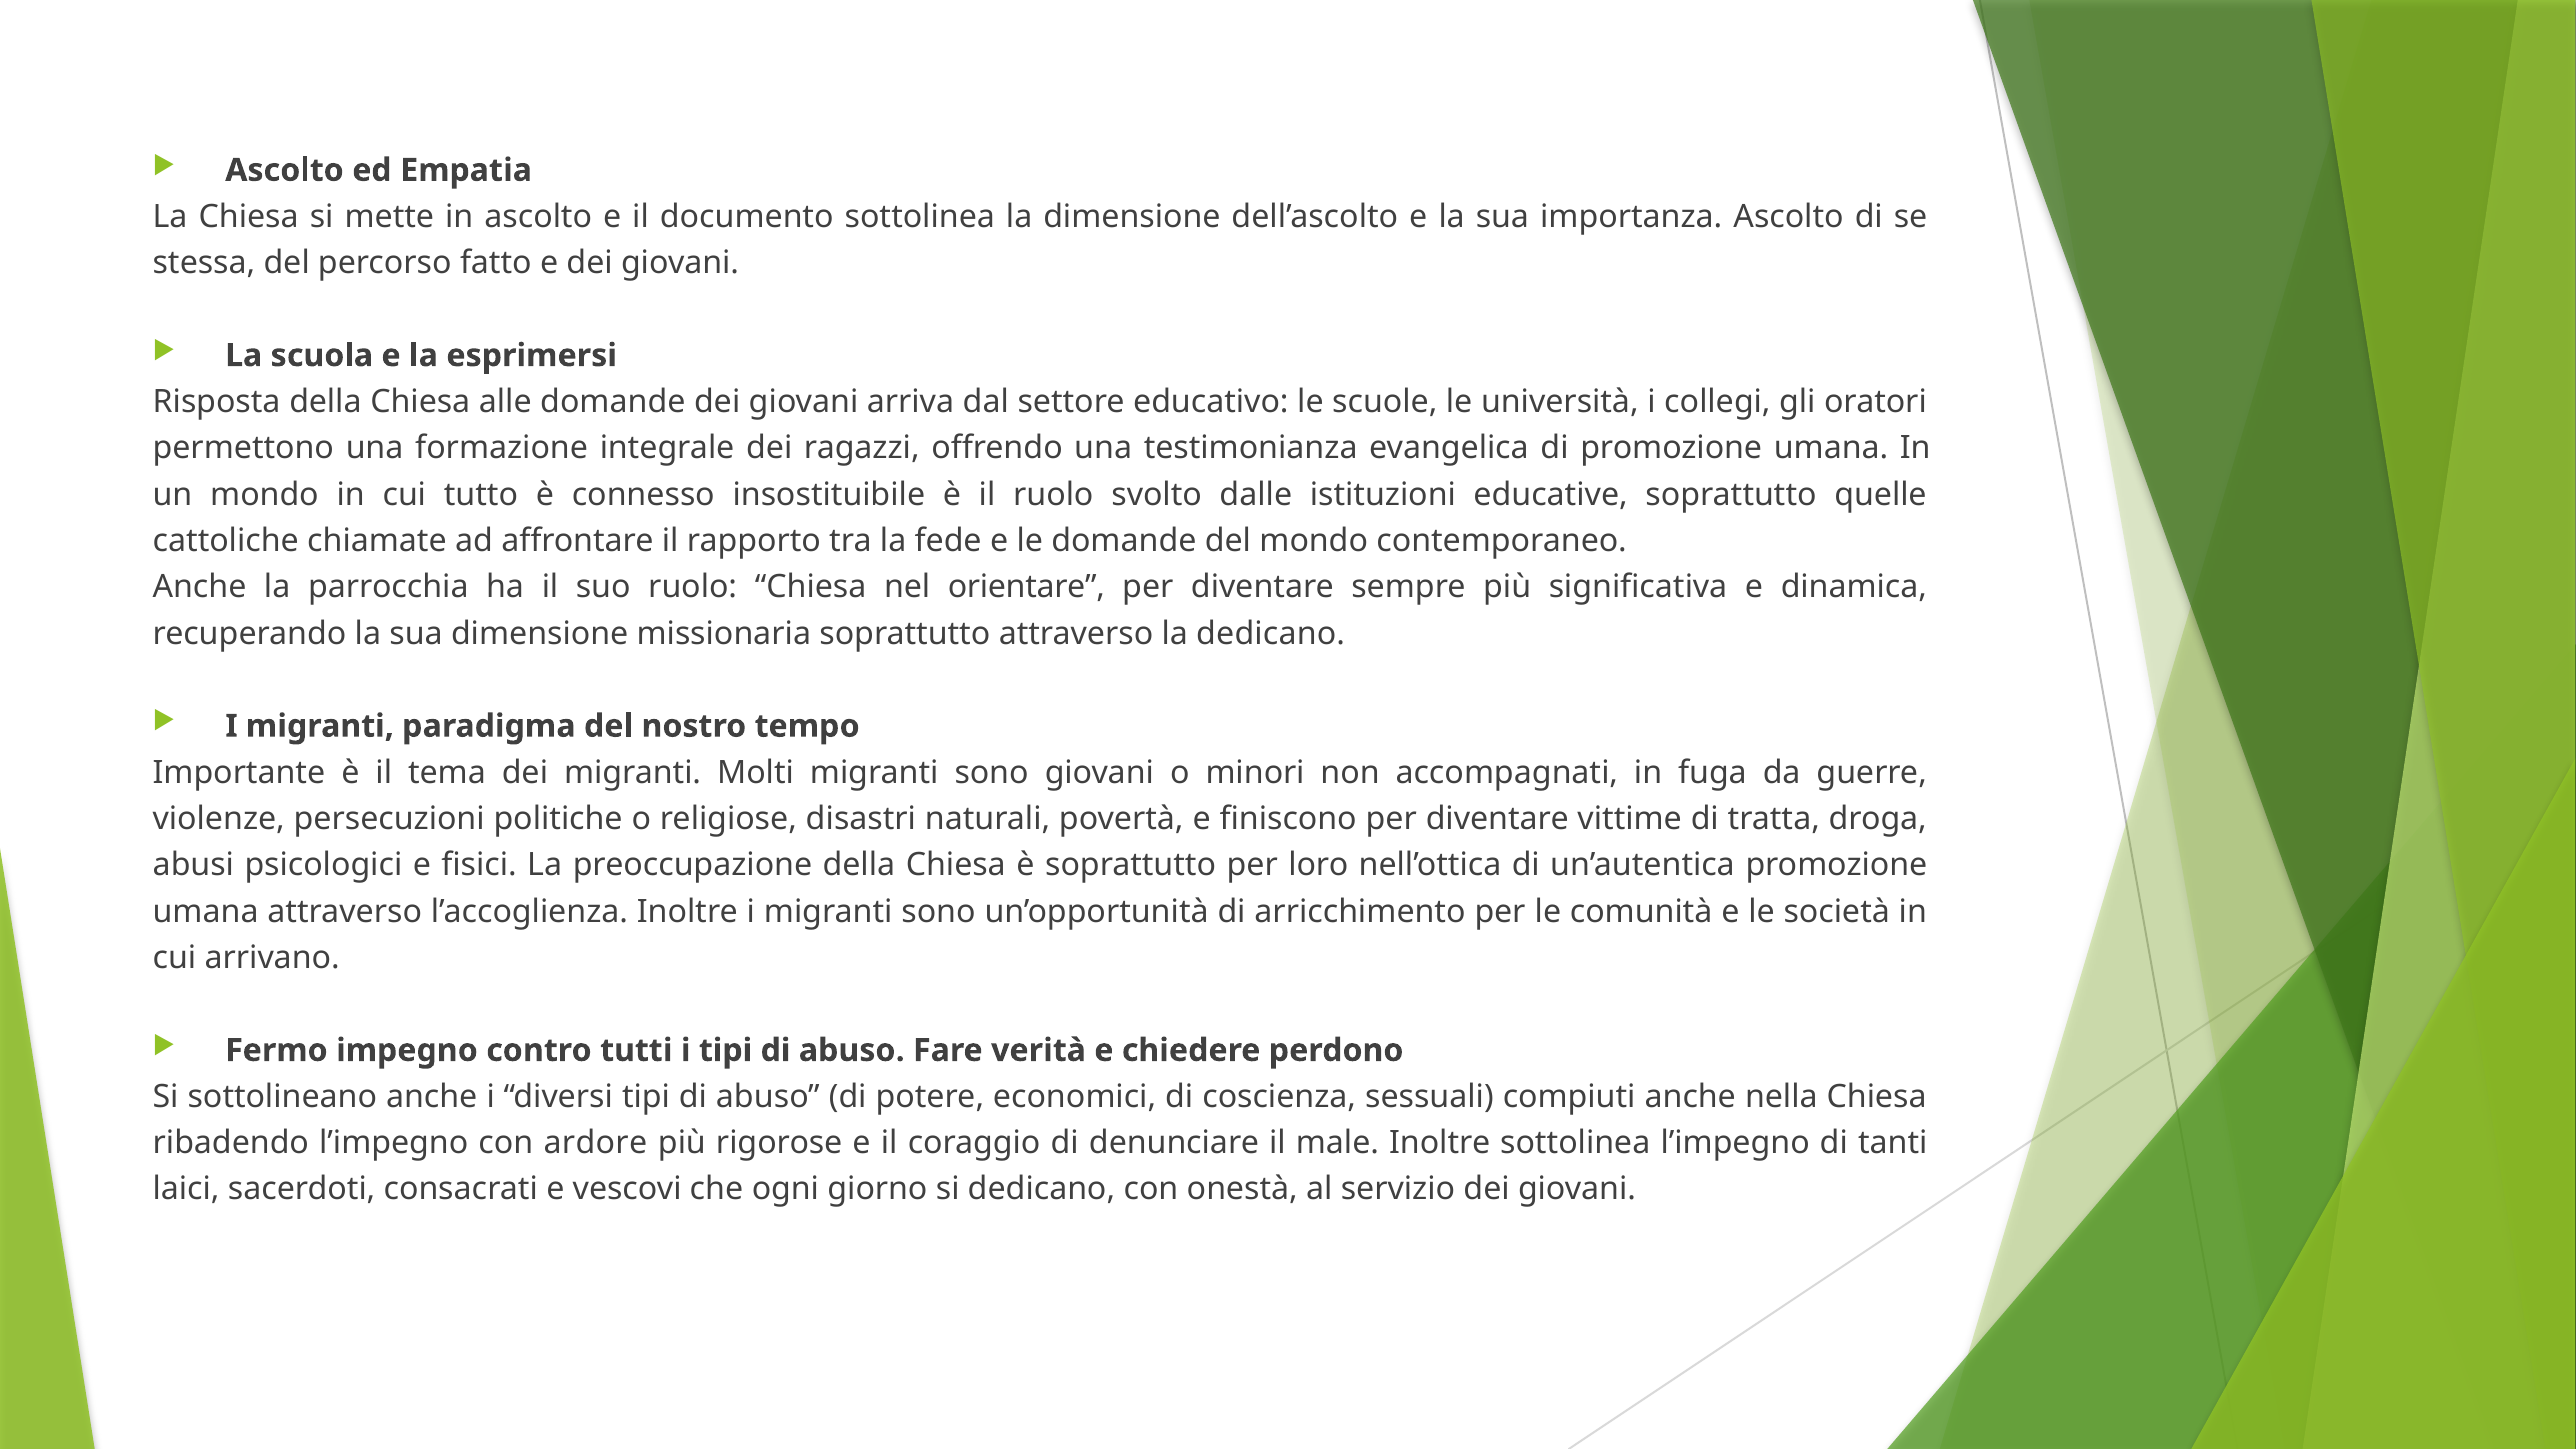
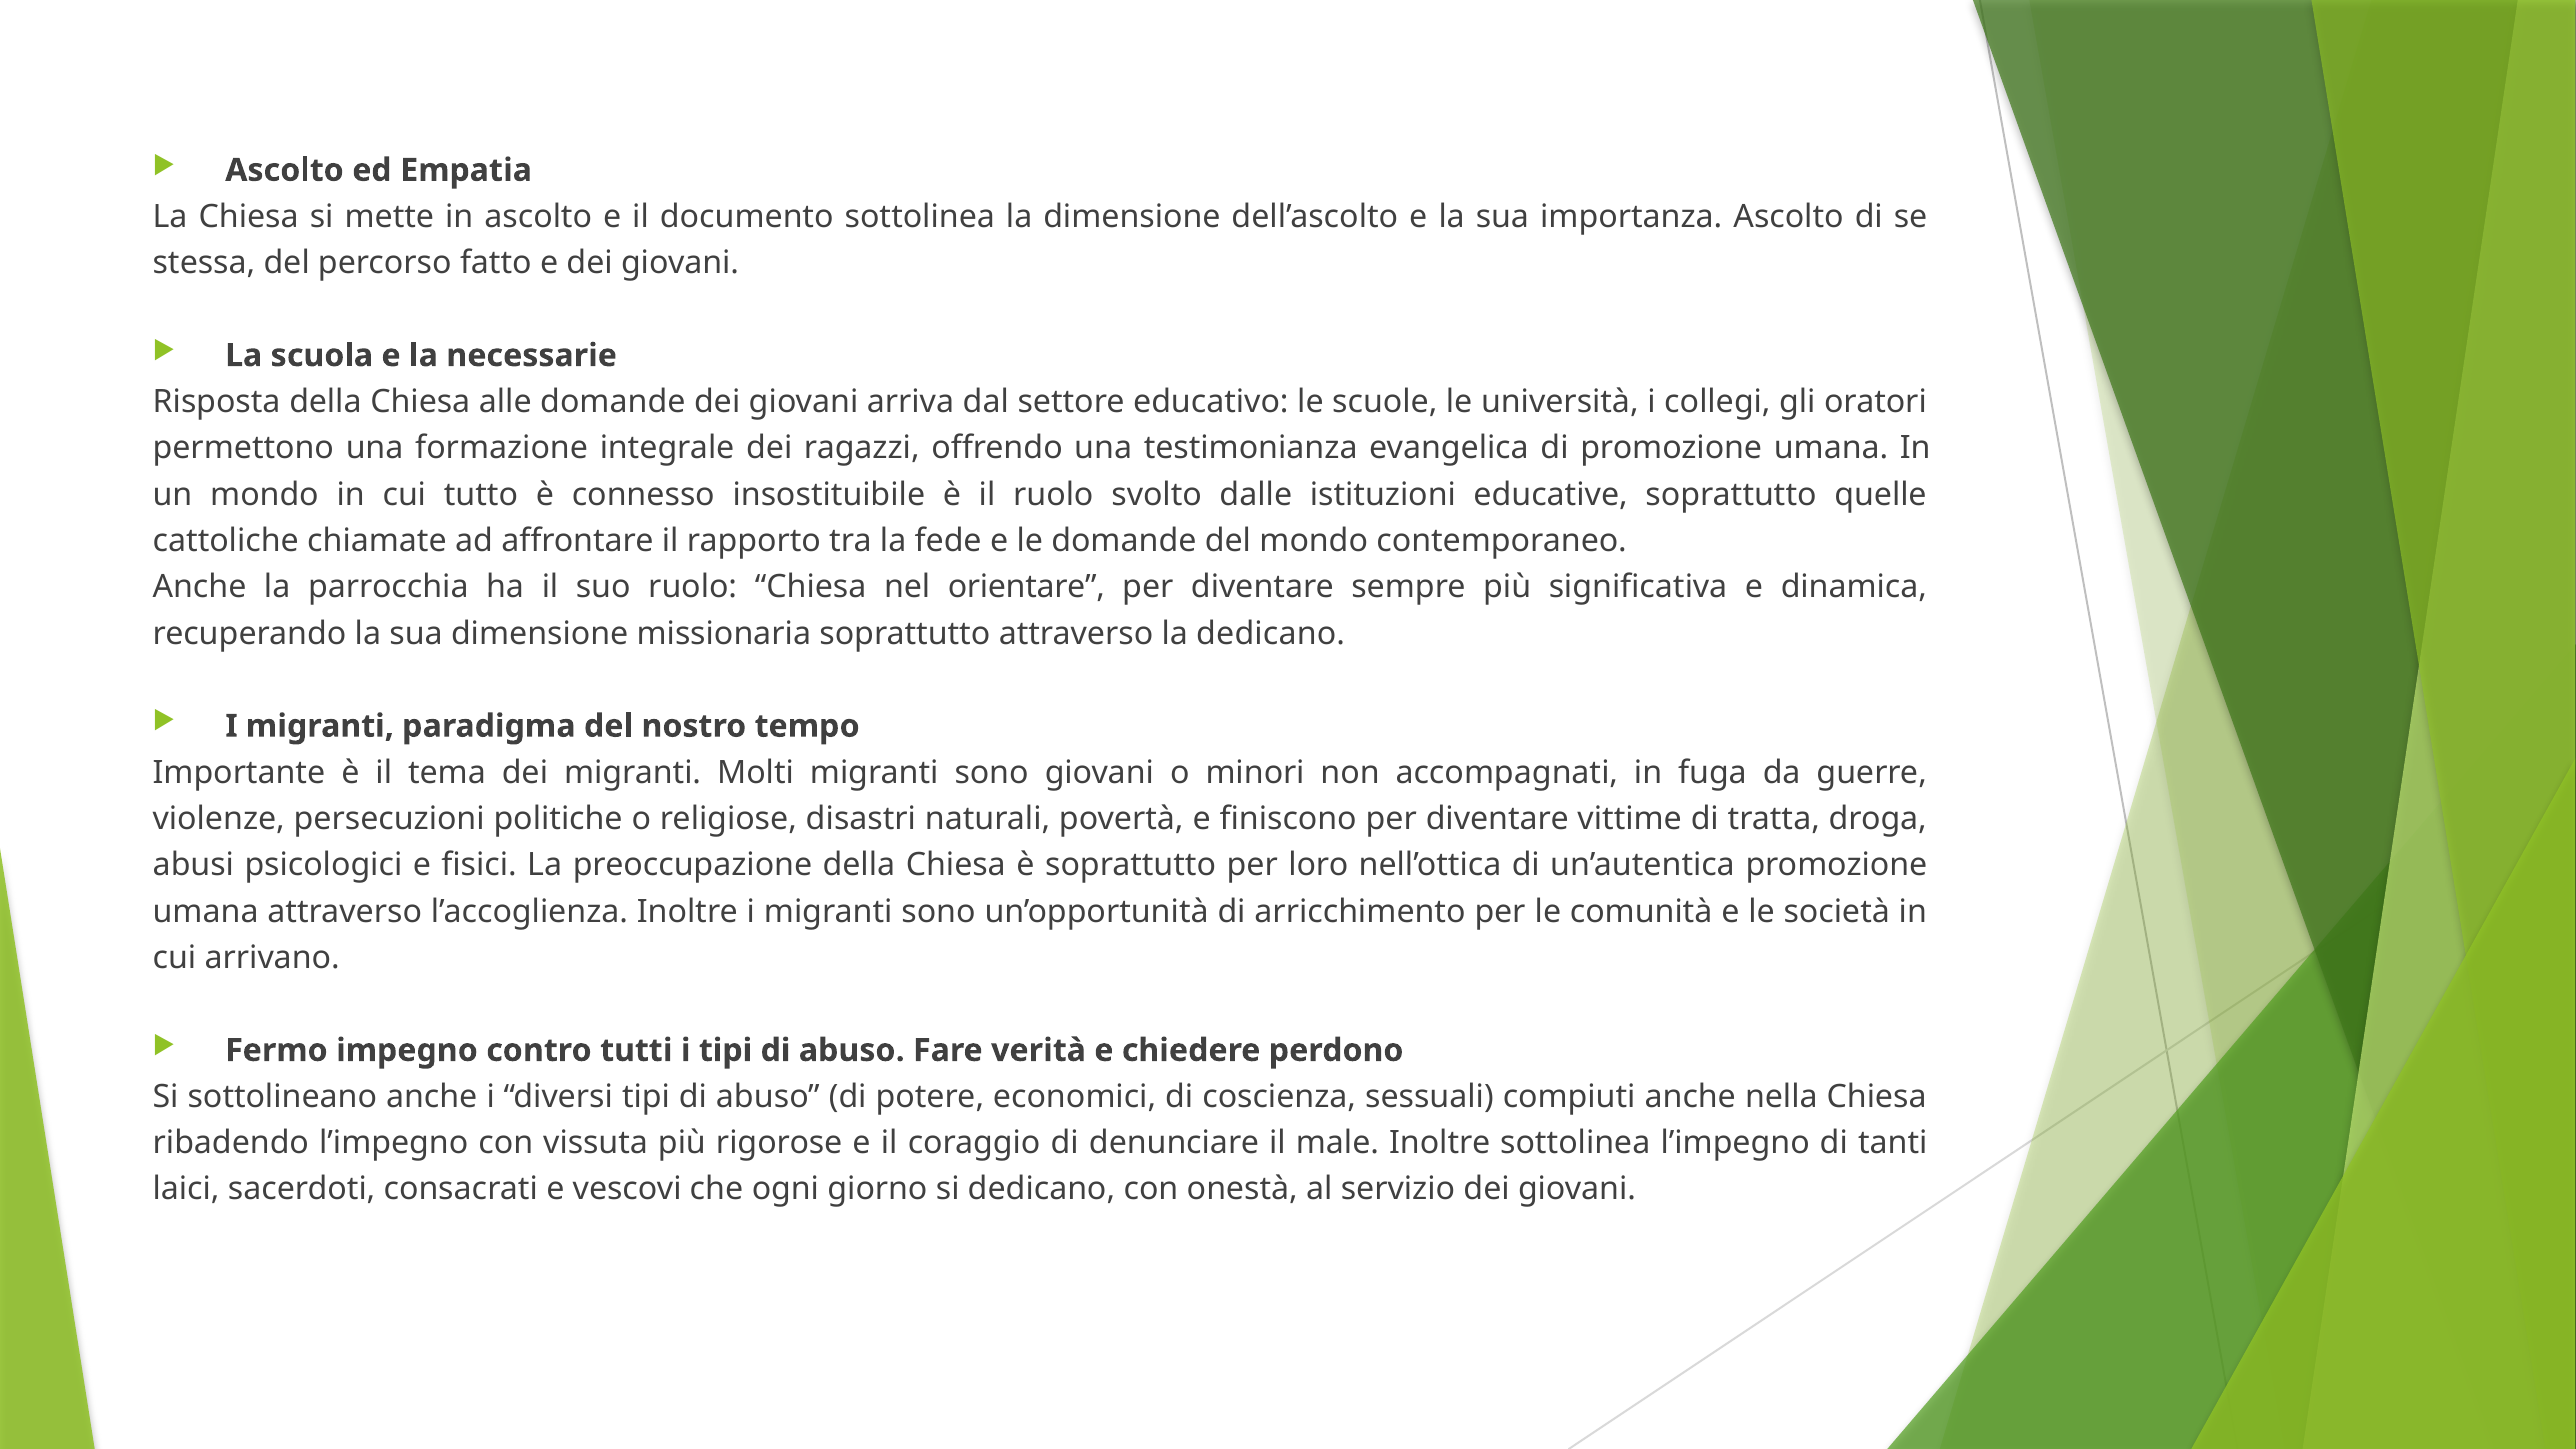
esprimersi: esprimersi -> necessarie
ardore: ardore -> vissuta
